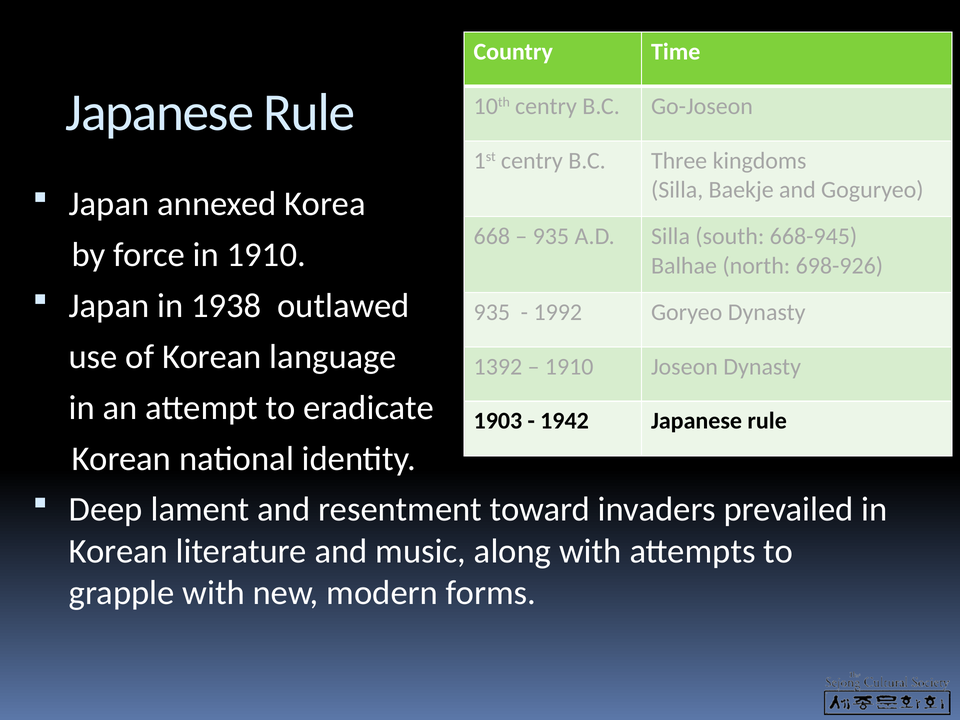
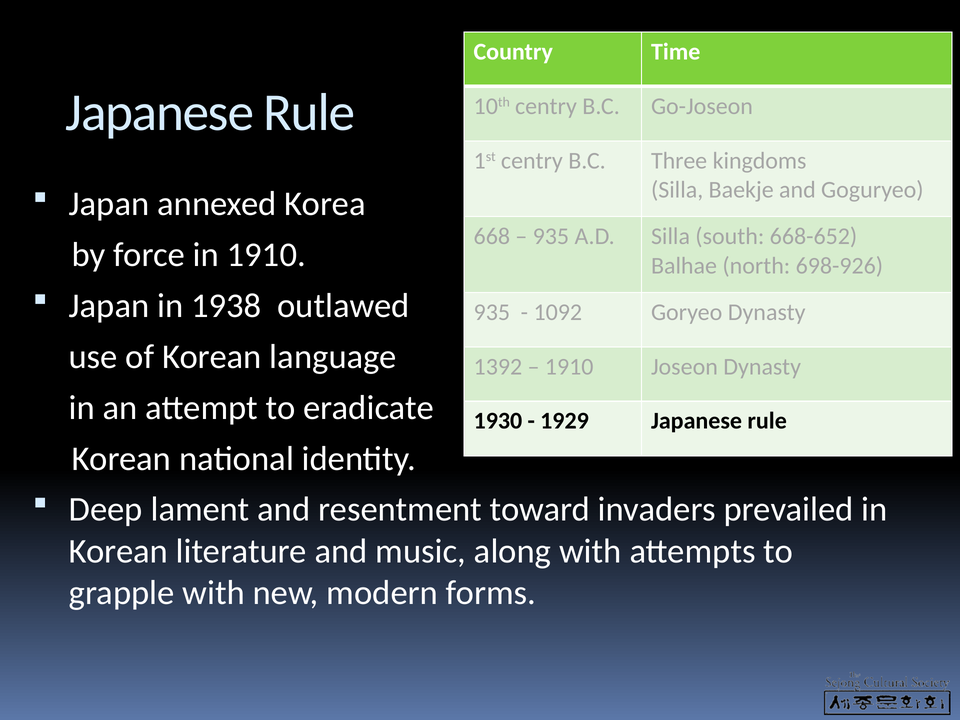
668-945: 668-945 -> 668-652
1992: 1992 -> 1092
1903: 1903 -> 1930
1942: 1942 -> 1929
